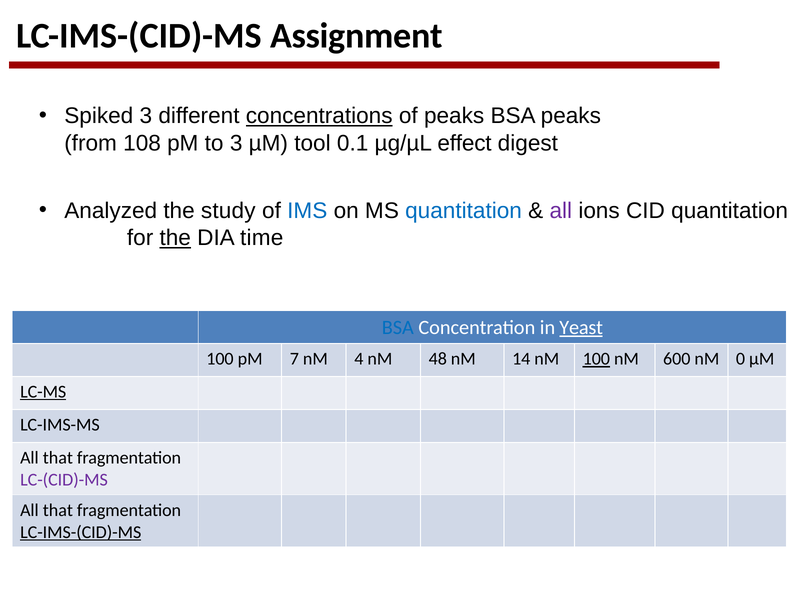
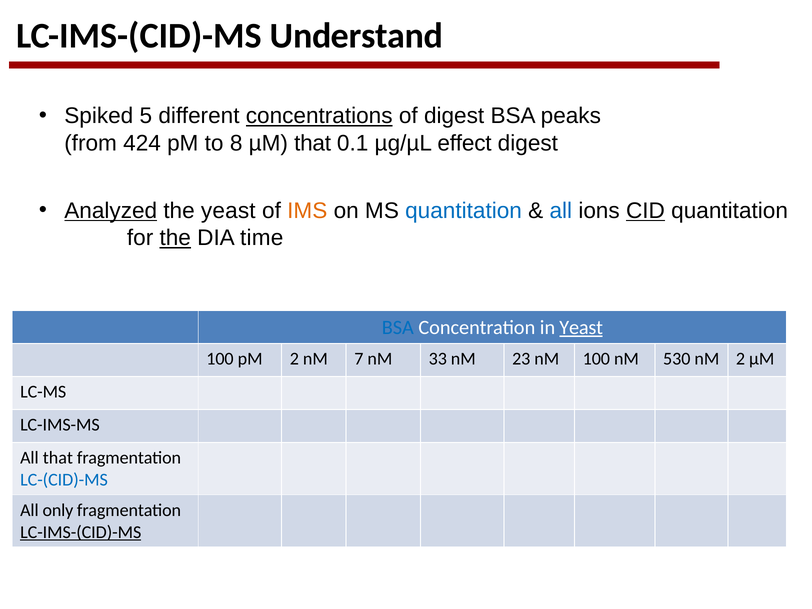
Assignment: Assignment -> Understand
Spiked 3: 3 -> 5
of peaks: peaks -> digest
108: 108 -> 424
to 3: 3 -> 8
µM tool: tool -> that
Analyzed underline: none -> present
the study: study -> yeast
IMS colour: blue -> orange
all at (561, 211) colour: purple -> blue
CID underline: none -> present
pM 7: 7 -> 2
4: 4 -> 7
48: 48 -> 33
14: 14 -> 23
100 at (596, 359) underline: present -> none
600: 600 -> 530
nM 0: 0 -> 2
LC-MS underline: present -> none
LC-(CID)-MS colour: purple -> blue
that at (58, 510): that -> only
